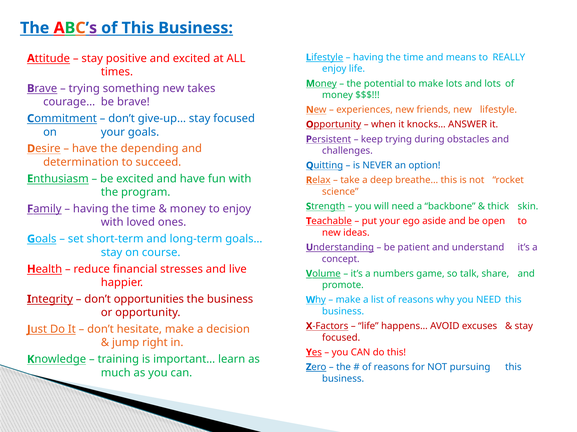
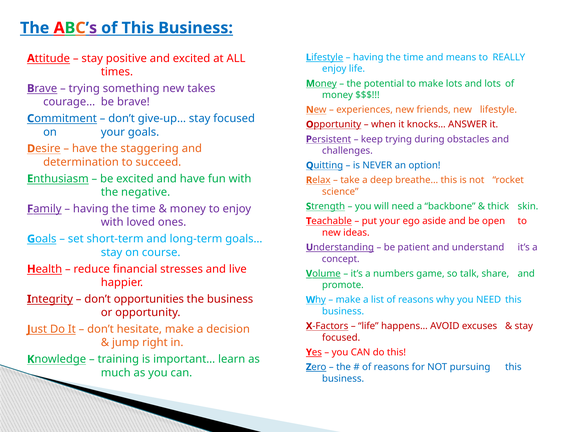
depending: depending -> staggering
program: program -> negative
